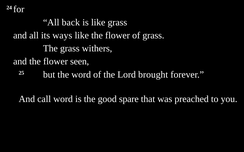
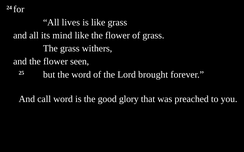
back: back -> lives
ways: ways -> mind
spare: spare -> glory
